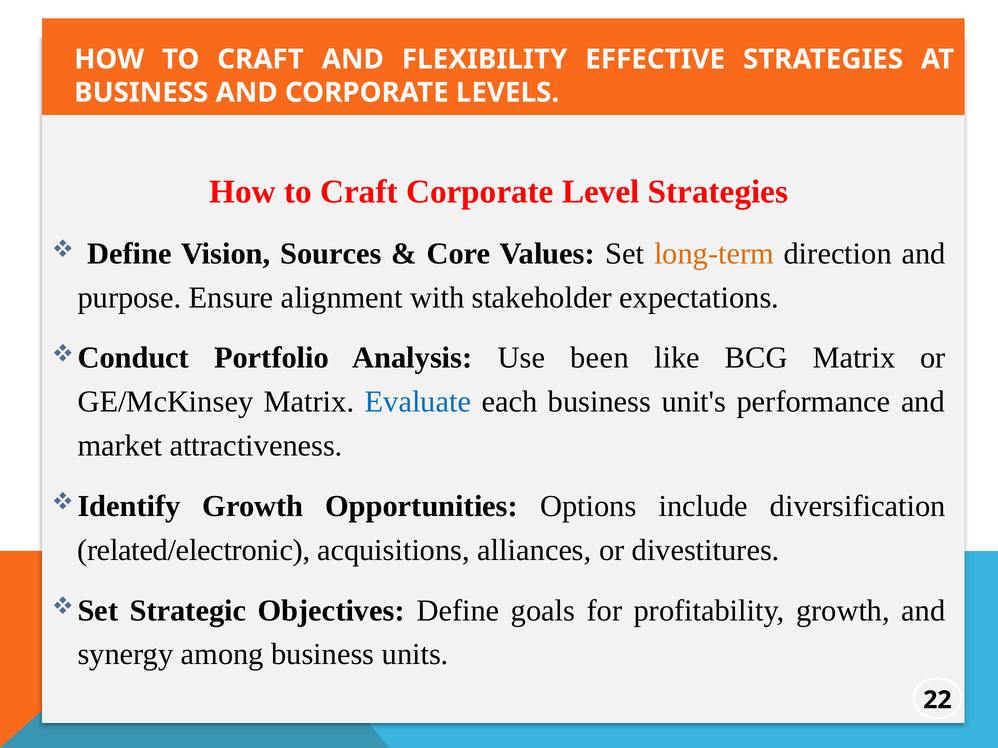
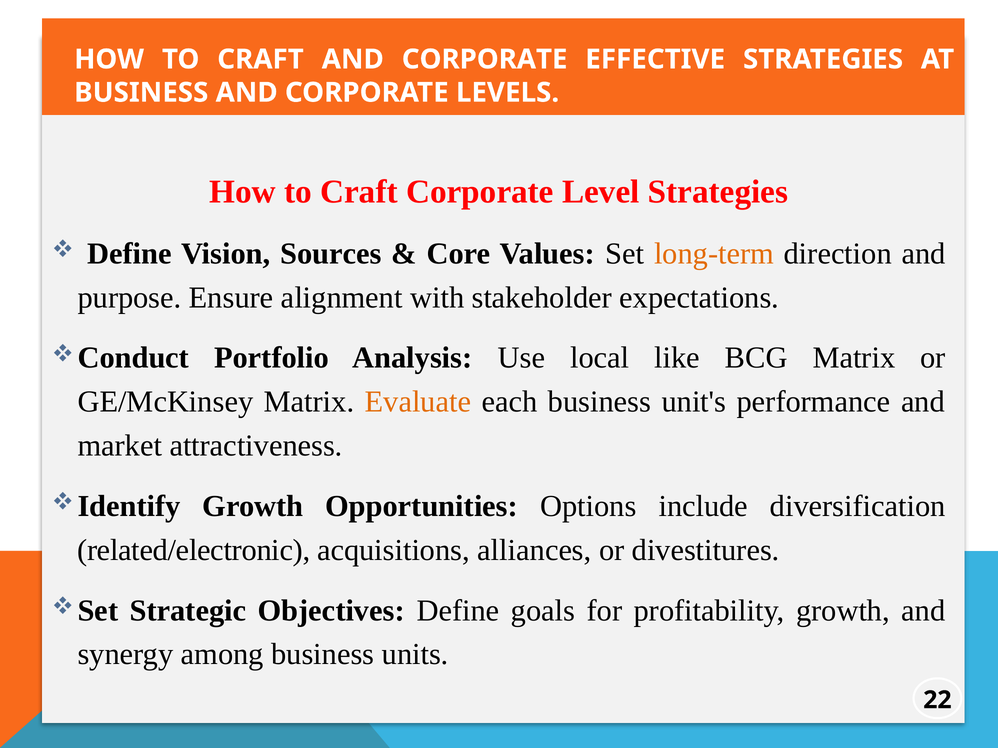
CRAFT AND FLEXIBILITY: FLEXIBILITY -> CORPORATE
been: been -> local
Evaluate colour: blue -> orange
